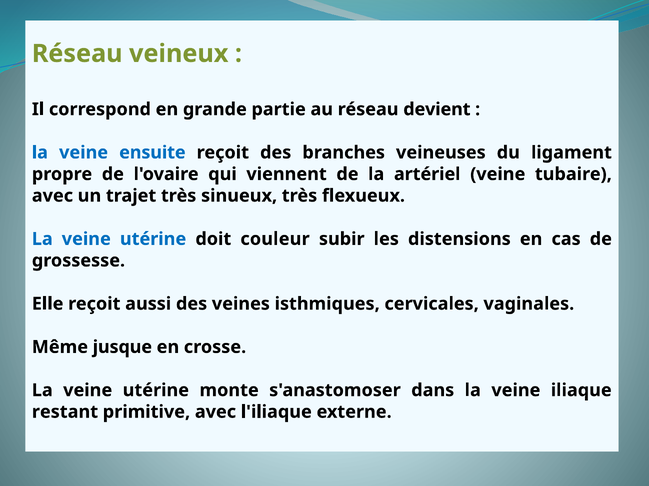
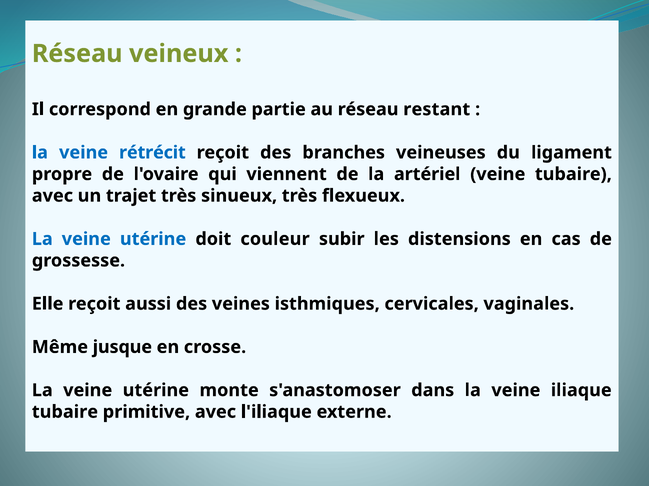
devient: devient -> restant
ensuite: ensuite -> rétrécit
restant at (65, 412): restant -> tubaire
